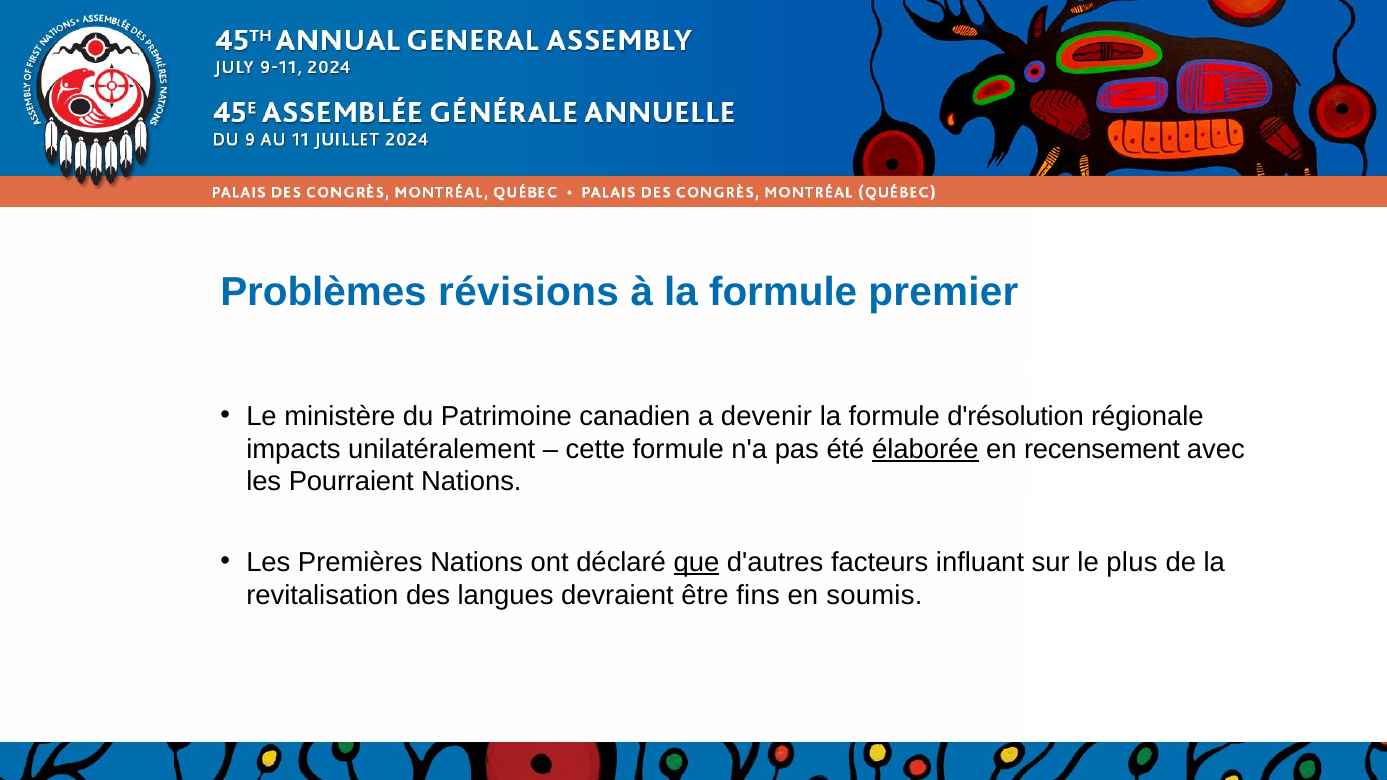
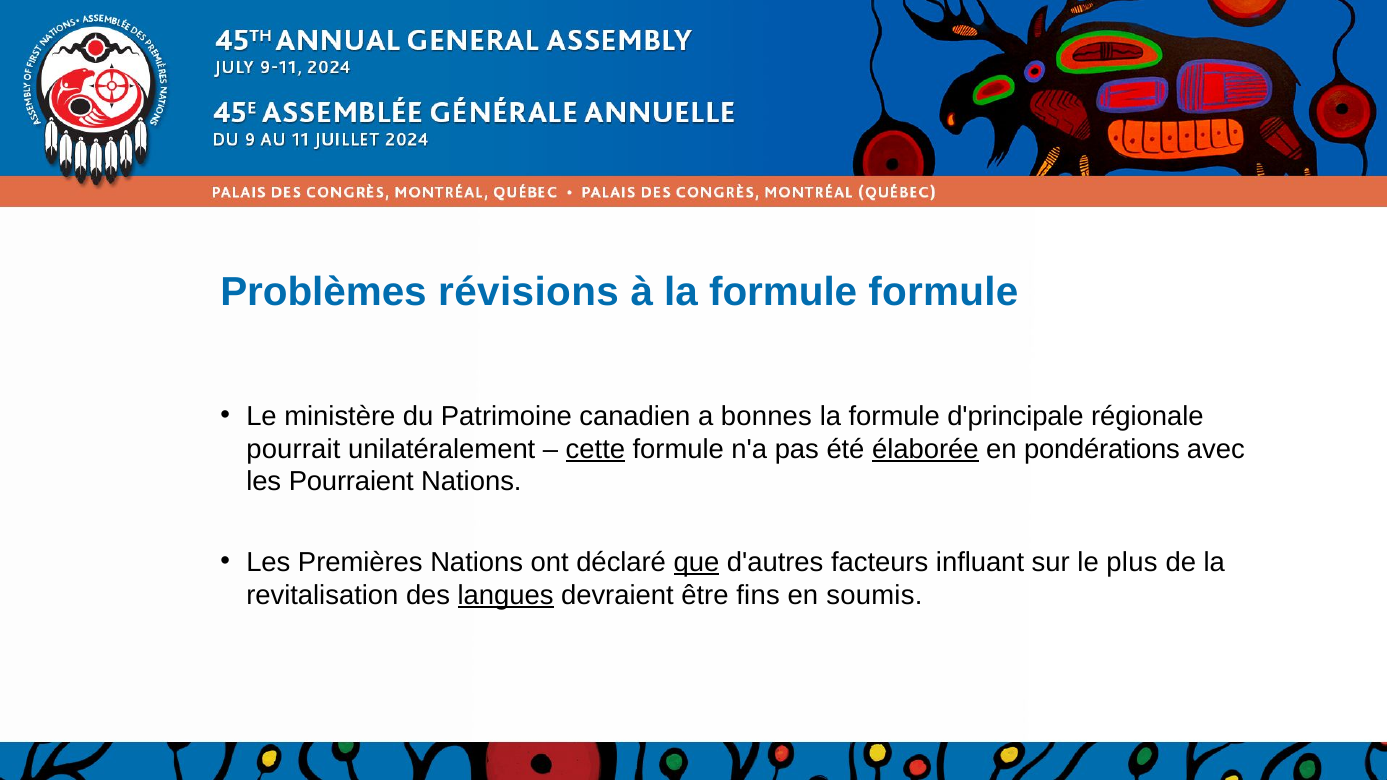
formule premier: premier -> formule
devenir: devenir -> bonnes
d'résolution: d'résolution -> d'principale
impacts: impacts -> pourrait
cette underline: none -> present
recensement: recensement -> pondérations
langues underline: none -> present
